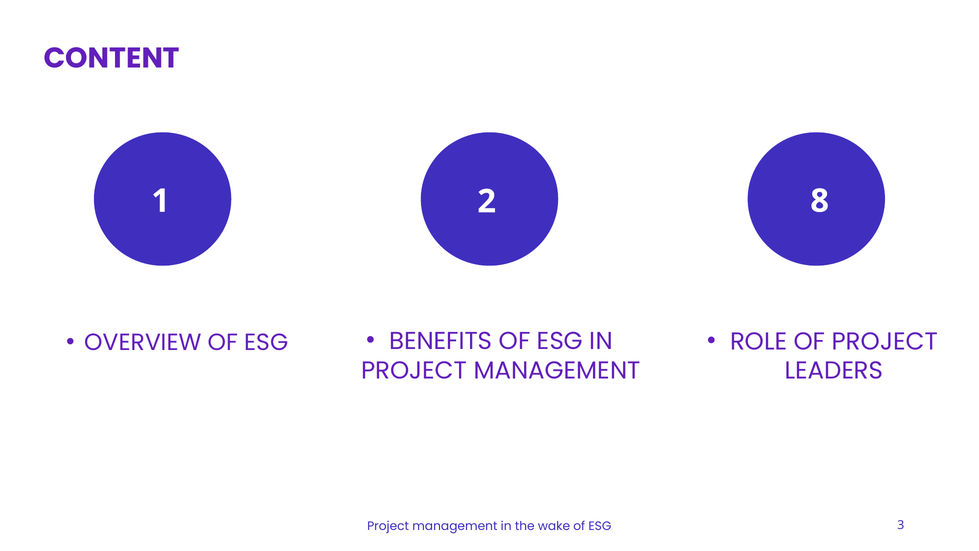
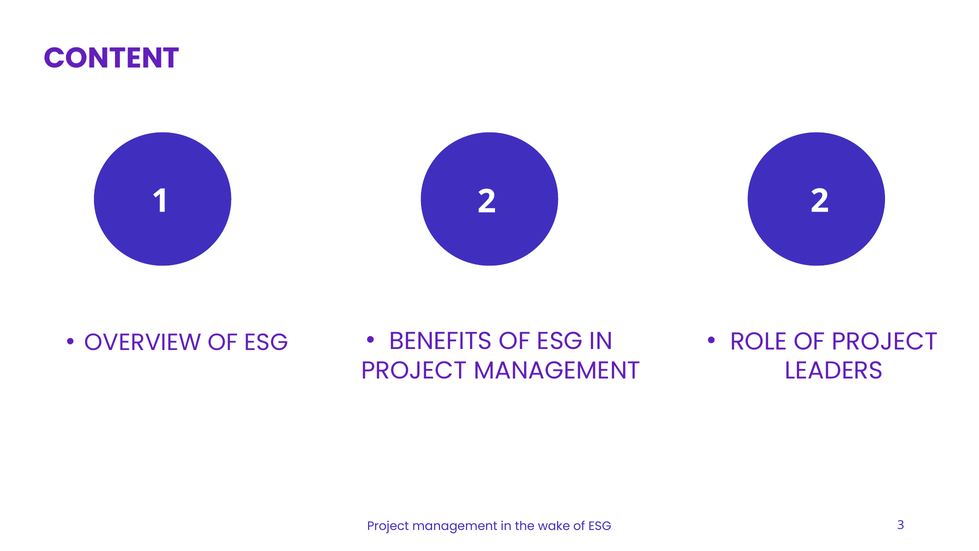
2 8: 8 -> 2
